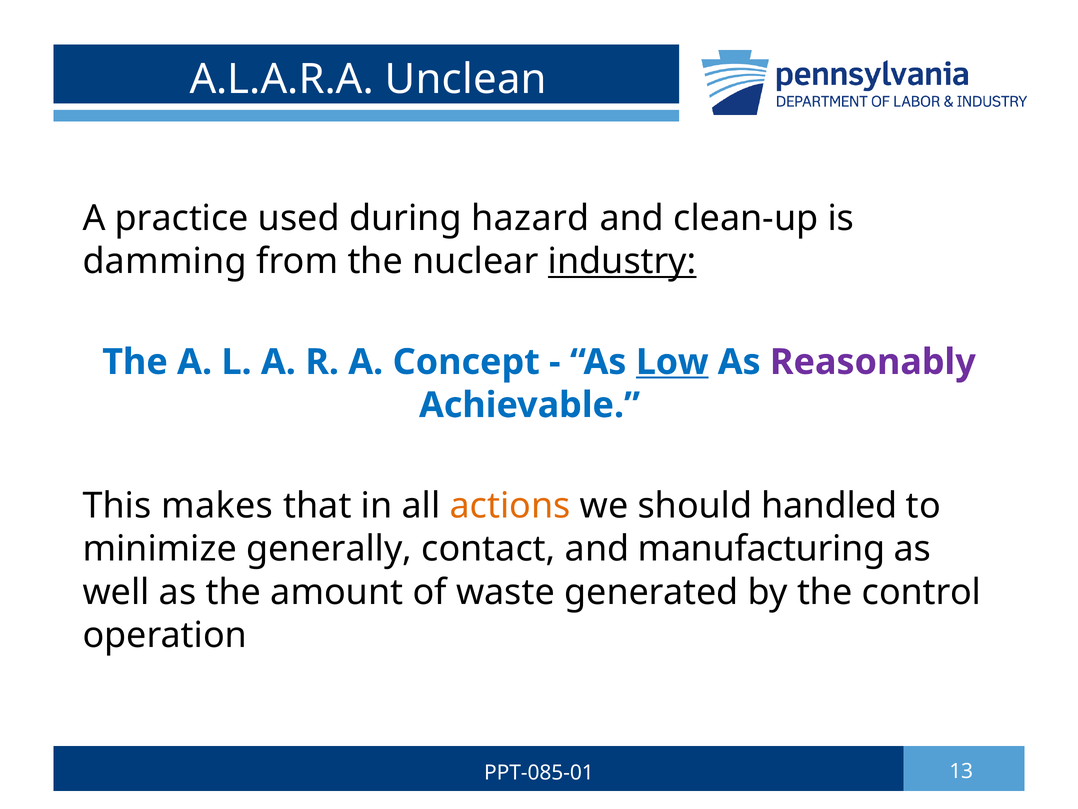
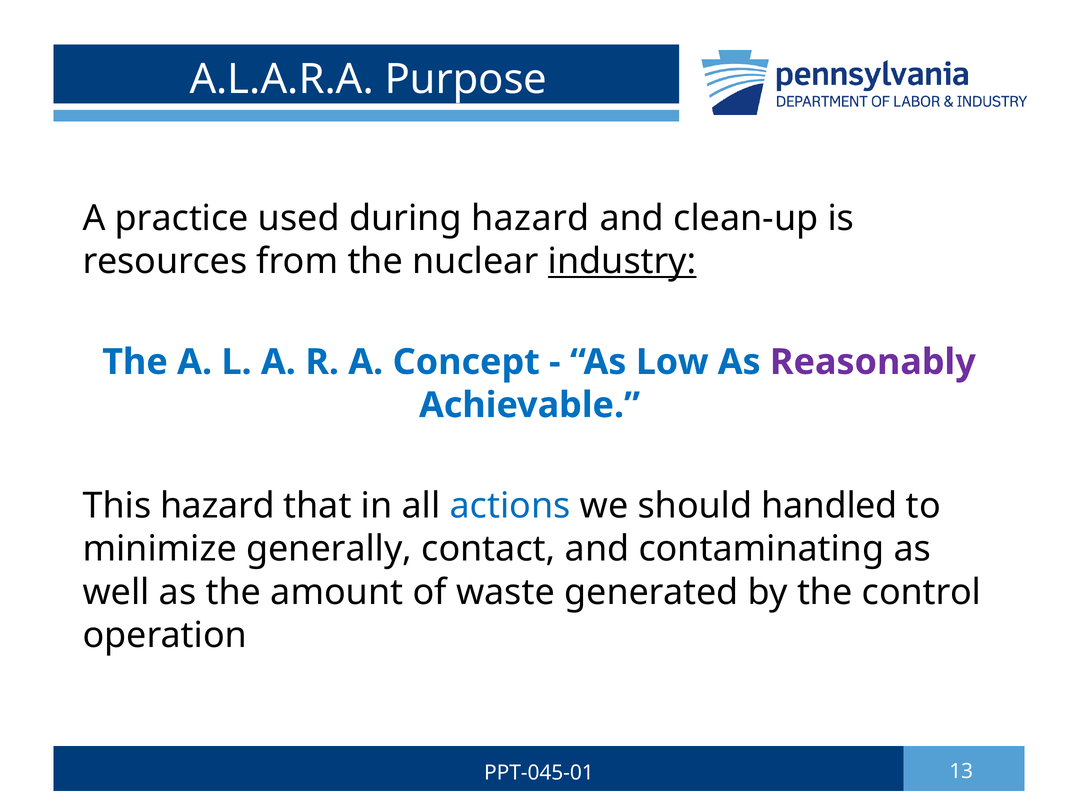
Unclean: Unclean -> Purpose
damming: damming -> resources
Low underline: present -> none
This makes: makes -> hazard
actions colour: orange -> blue
manufacturing: manufacturing -> contaminating
PPT-085-01: PPT-085-01 -> PPT-045-01
